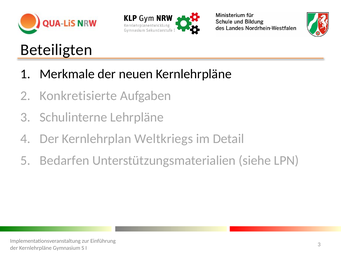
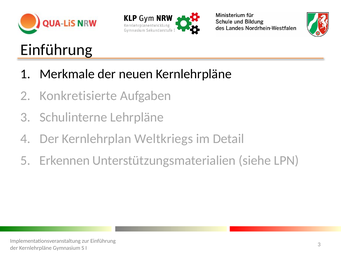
Beteiligten at (56, 50): Beteiligten -> Einführung
Bedarfen: Bedarfen -> Erkennen
